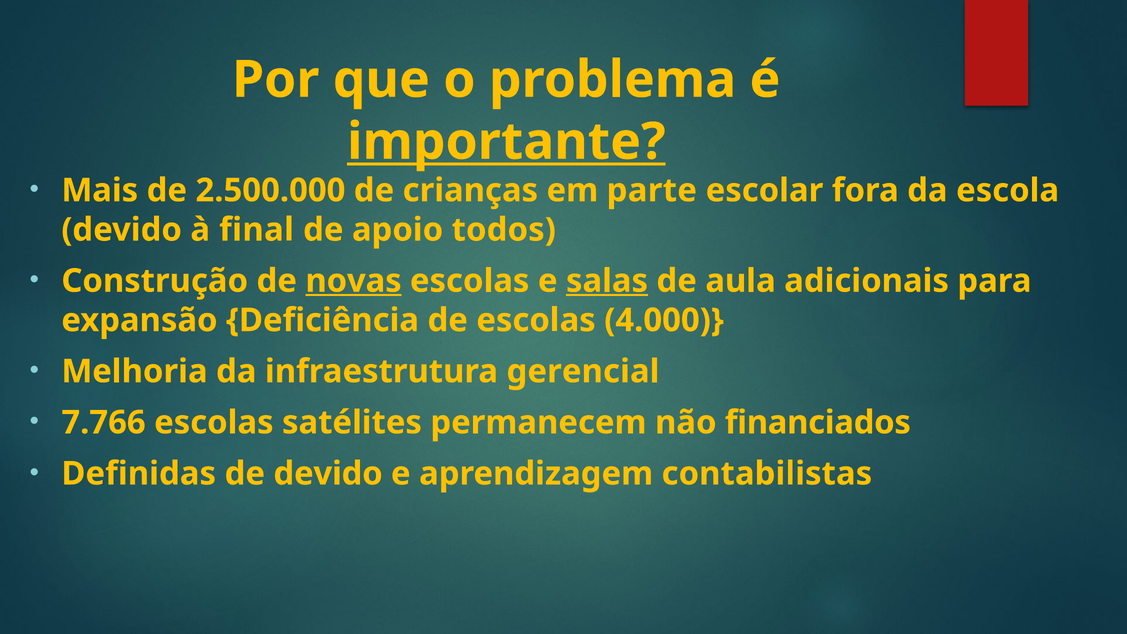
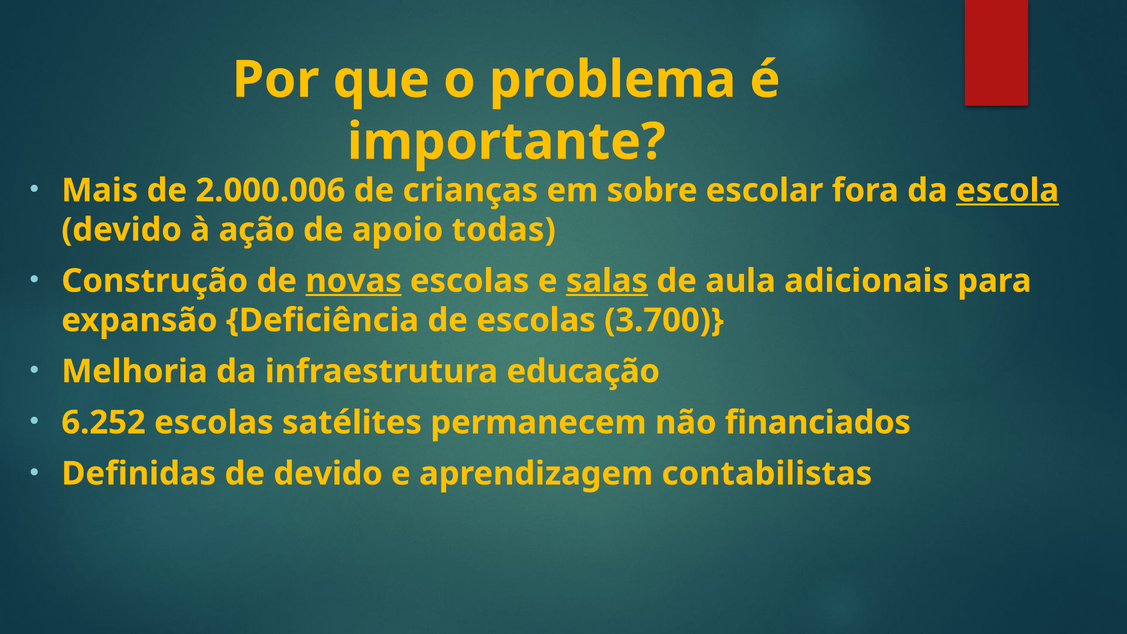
importante underline: present -> none
2.500.000: 2.500.000 -> 2.000.006
parte: parte -> sobre
escola underline: none -> present
final: final -> ação
todos: todos -> todas
4.000: 4.000 -> 3.700
gerencial: gerencial -> educação
7.766: 7.766 -> 6.252
